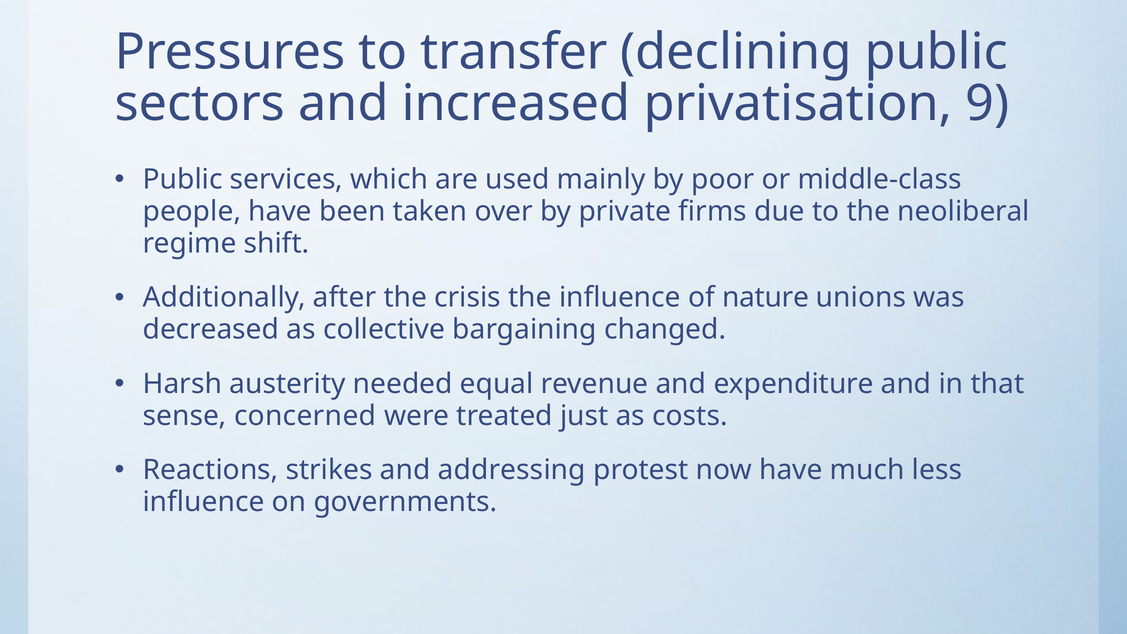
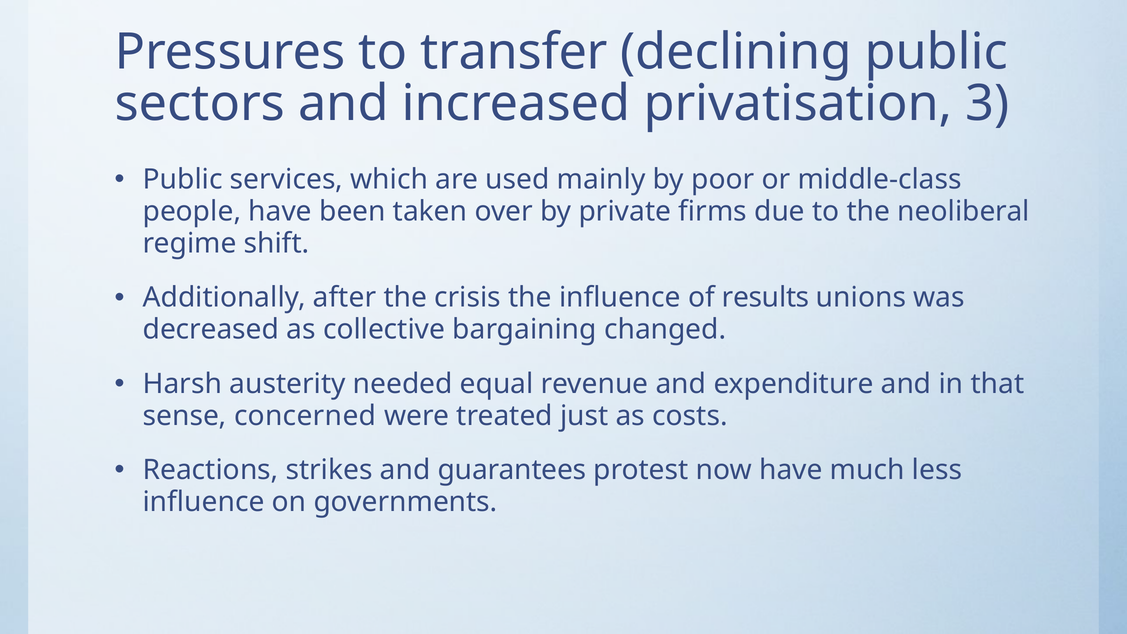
9: 9 -> 3
nature: nature -> results
addressing: addressing -> guarantees
